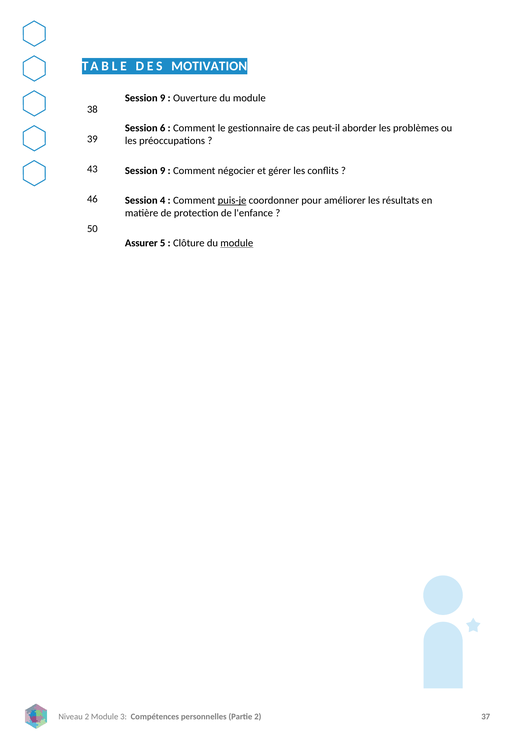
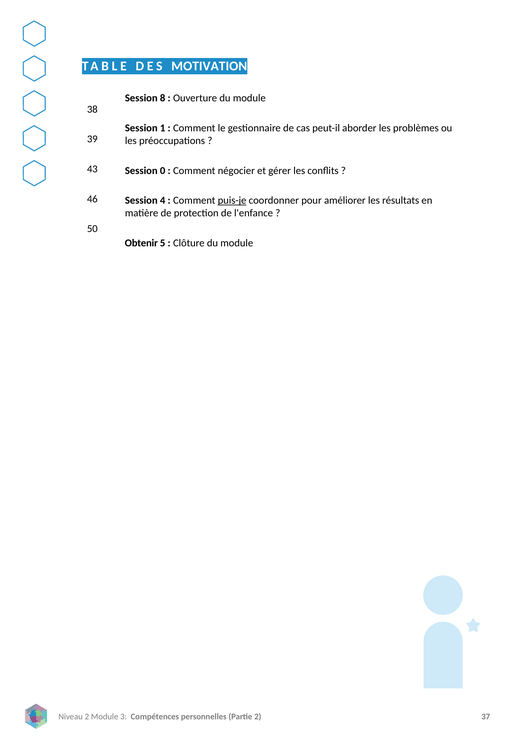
9 at (163, 98): 9 -> 8
6: 6 -> 1
9 at (163, 170): 9 -> 0
Assurer: Assurer -> Obtenir
module at (237, 243) underline: present -> none
